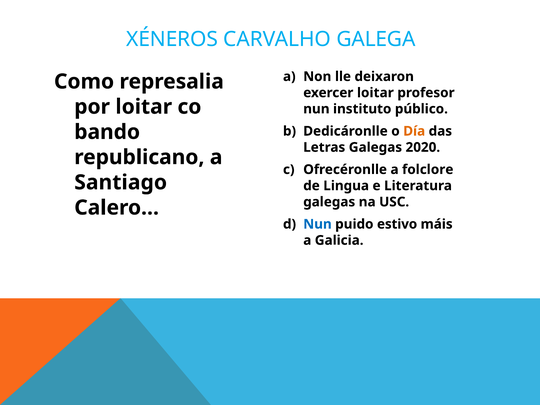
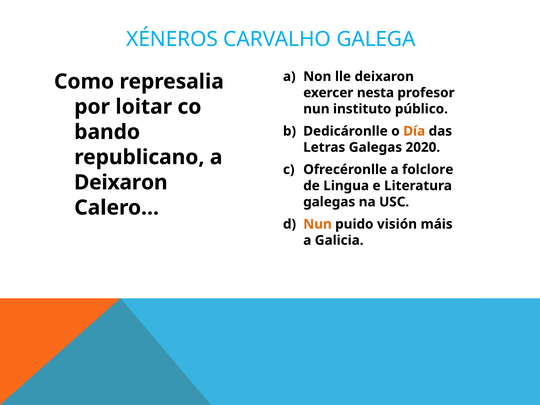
exercer loitar: loitar -> nesta
Santiago at (121, 182): Santiago -> Deixaron
Nun at (317, 224) colour: blue -> orange
estivo: estivo -> visión
